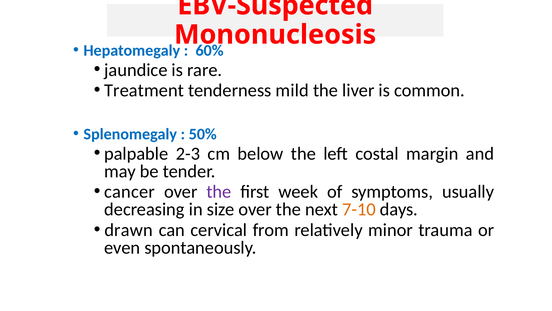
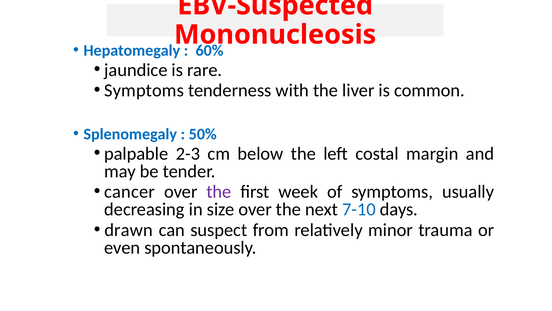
Treatment at (144, 90): Treatment -> Symptoms
mild: mild -> with
7-10 colour: orange -> blue
cervical: cervical -> suspect
